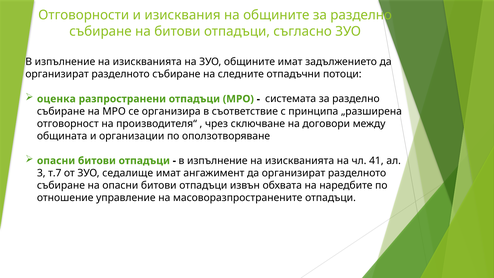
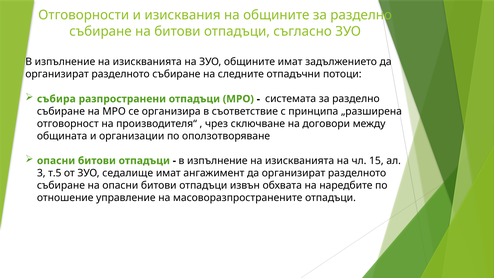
оценка: оценка -> събира
41: 41 -> 15
т.7: т.7 -> т.5
